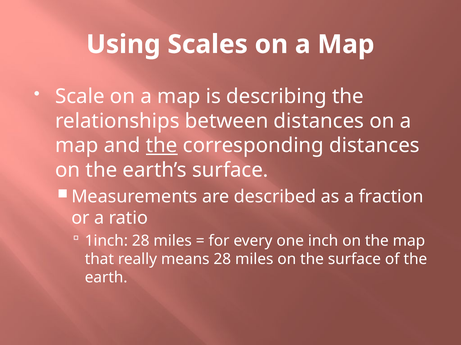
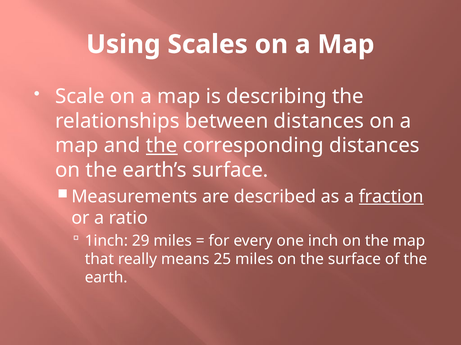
fraction underline: none -> present
1inch 28: 28 -> 29
means 28: 28 -> 25
